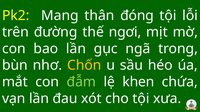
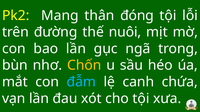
ngơi: ngơi -> nuôi
đẫm colour: light green -> light blue
khen: khen -> canh
